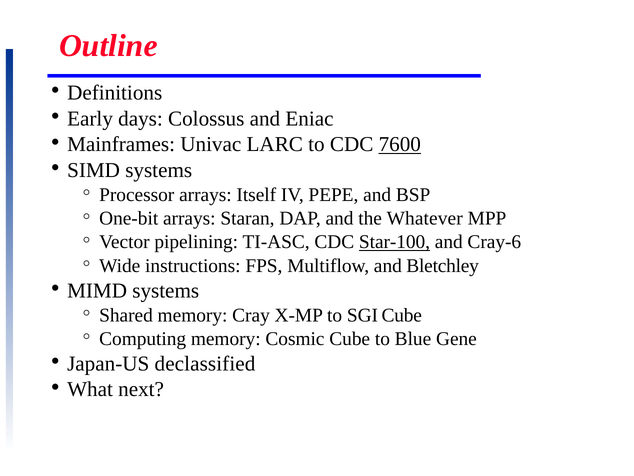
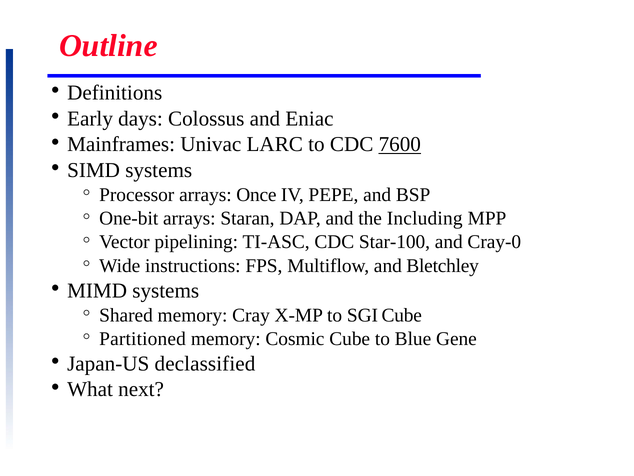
Itself: Itself -> Once
Whatever: Whatever -> Including
Star-100 underline: present -> none
Cray-6: Cray-6 -> Cray-0
Computing: Computing -> Partitioned
